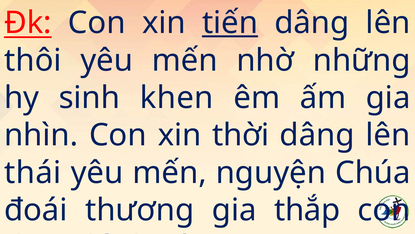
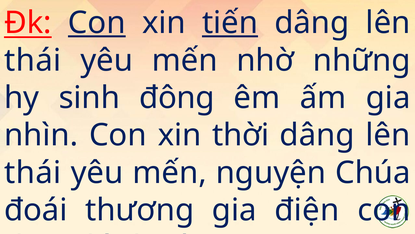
Con at (97, 23) underline: none -> present
thôi at (33, 60): thôi -> thái
khen: khen -> đông
thắp: thắp -> điện
